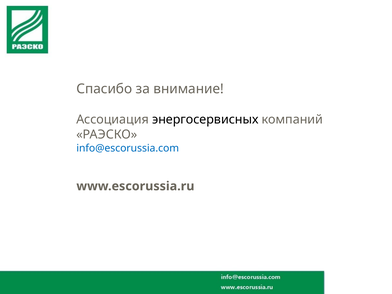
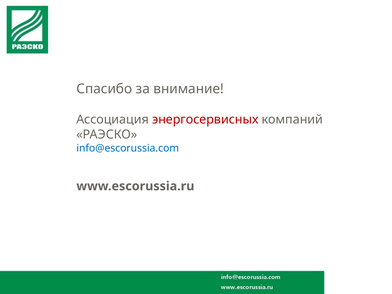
энергосервисных colour: black -> red
